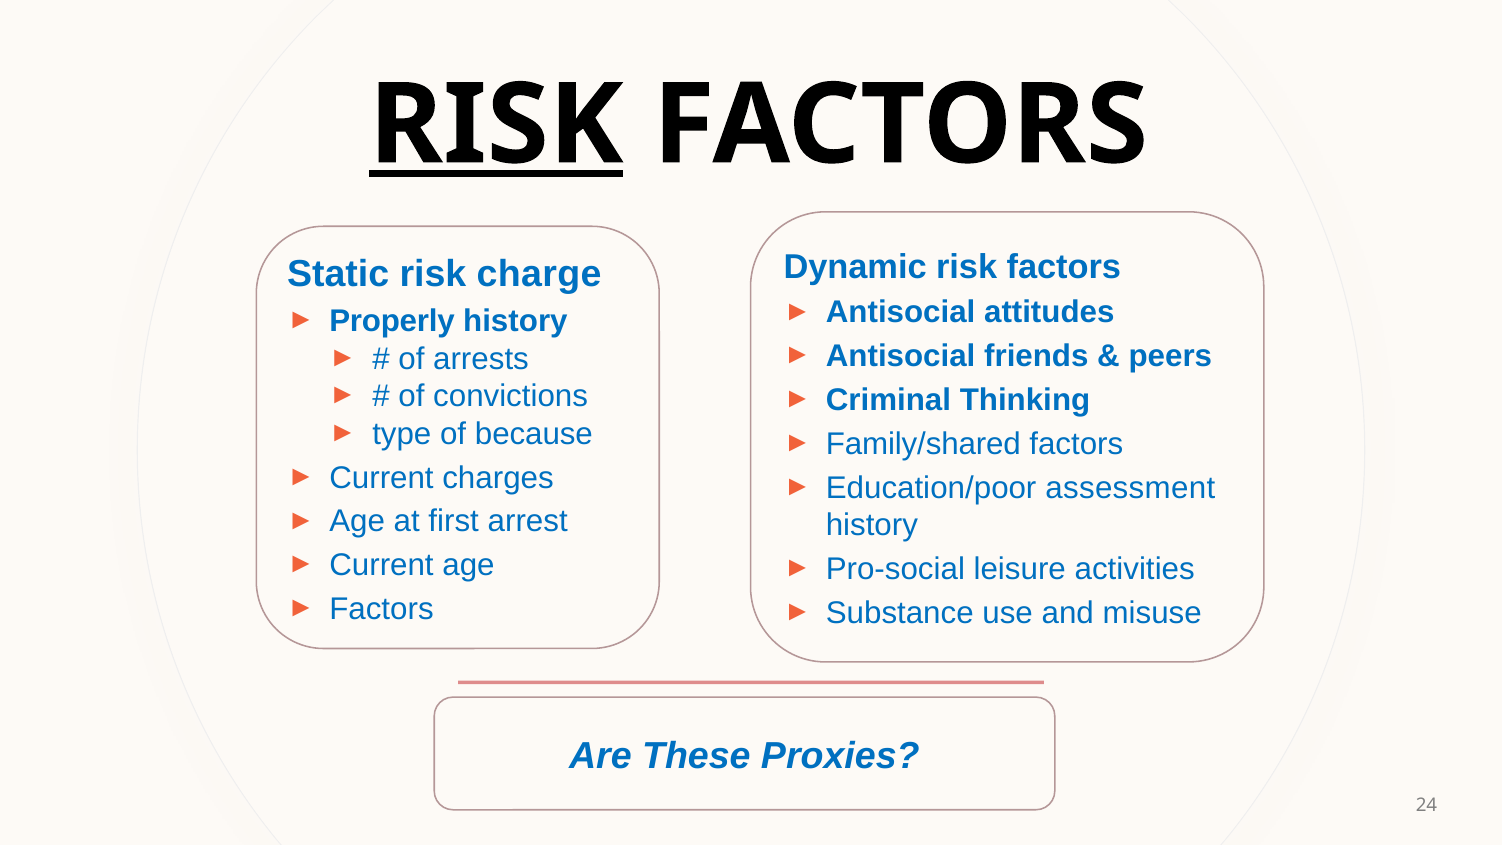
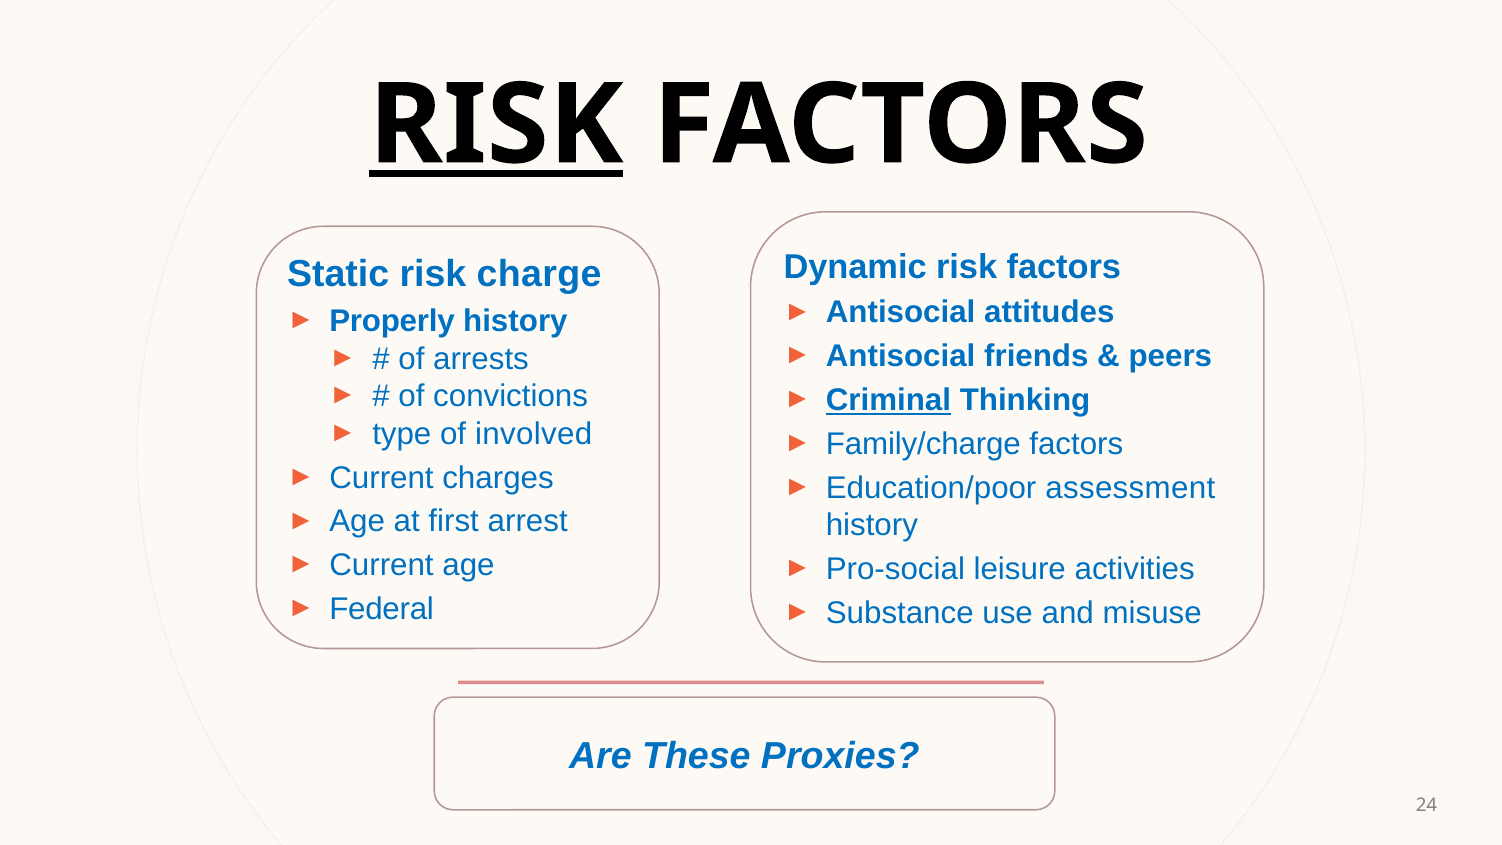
Criminal underline: none -> present
because: because -> involved
Family/shared: Family/shared -> Family/charge
Factors at (381, 609): Factors -> Federal
